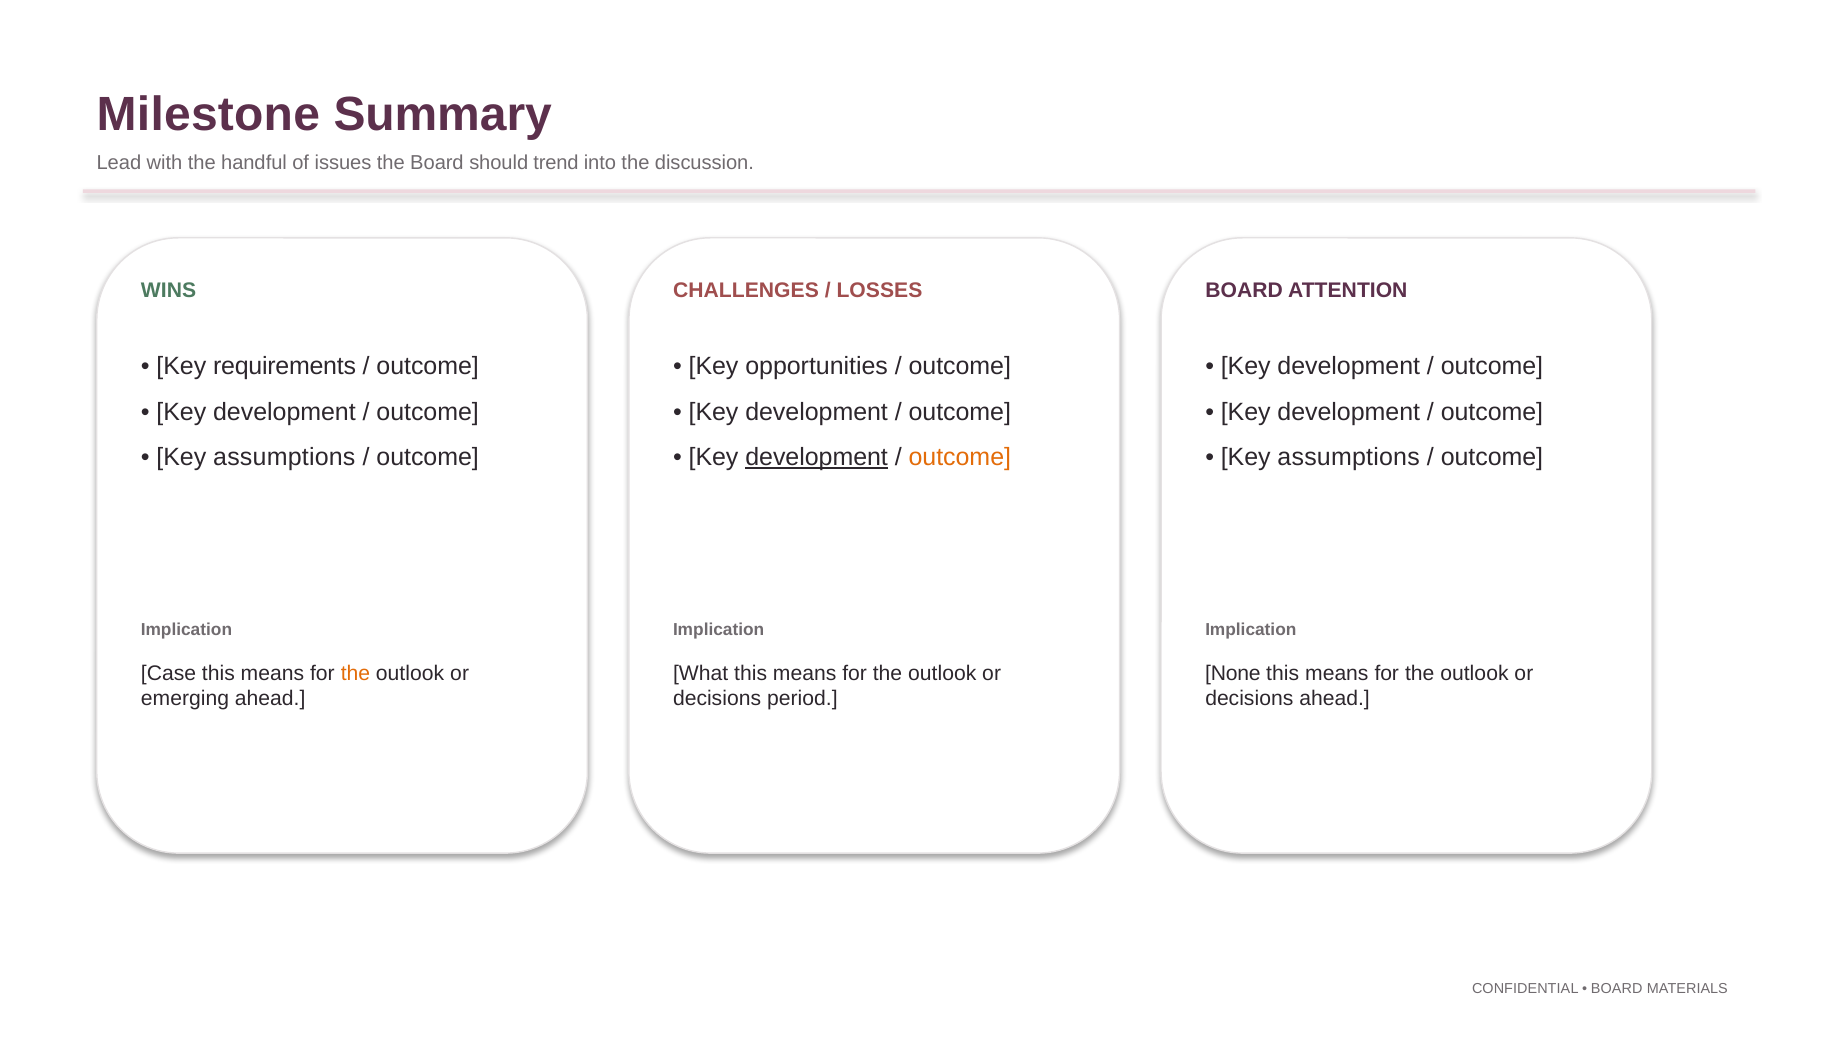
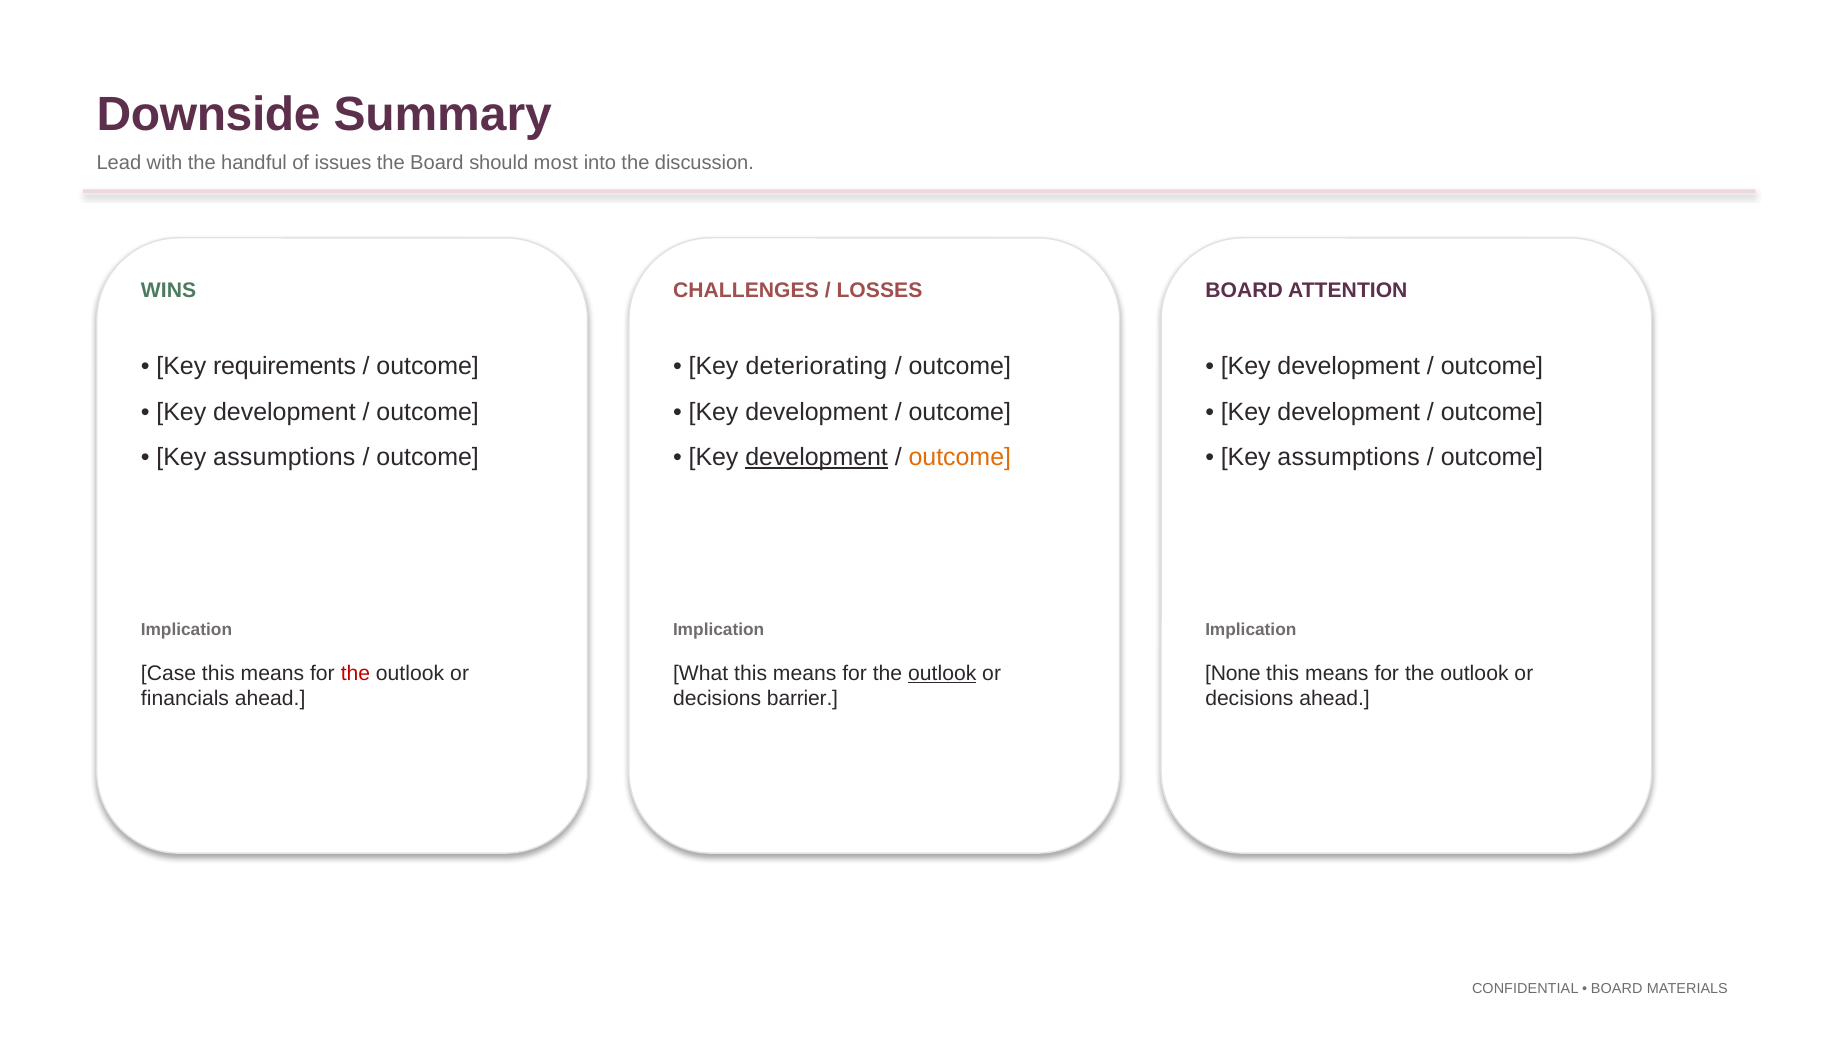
Milestone: Milestone -> Downside
trend: trend -> most
opportunities: opportunities -> deteriorating
the at (355, 673) colour: orange -> red
outlook at (942, 673) underline: none -> present
emerging: emerging -> financials
period: period -> barrier
